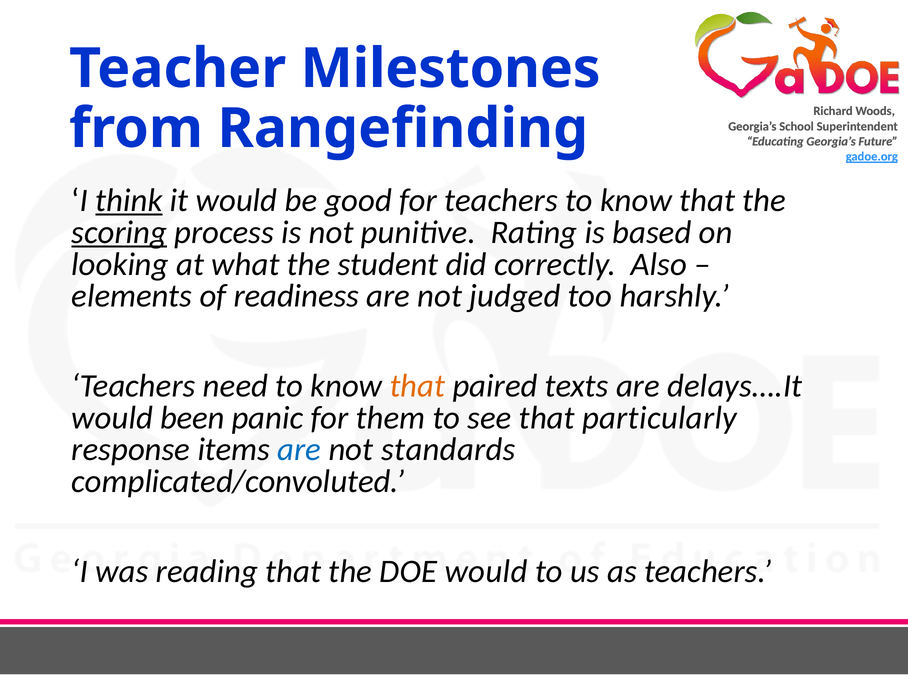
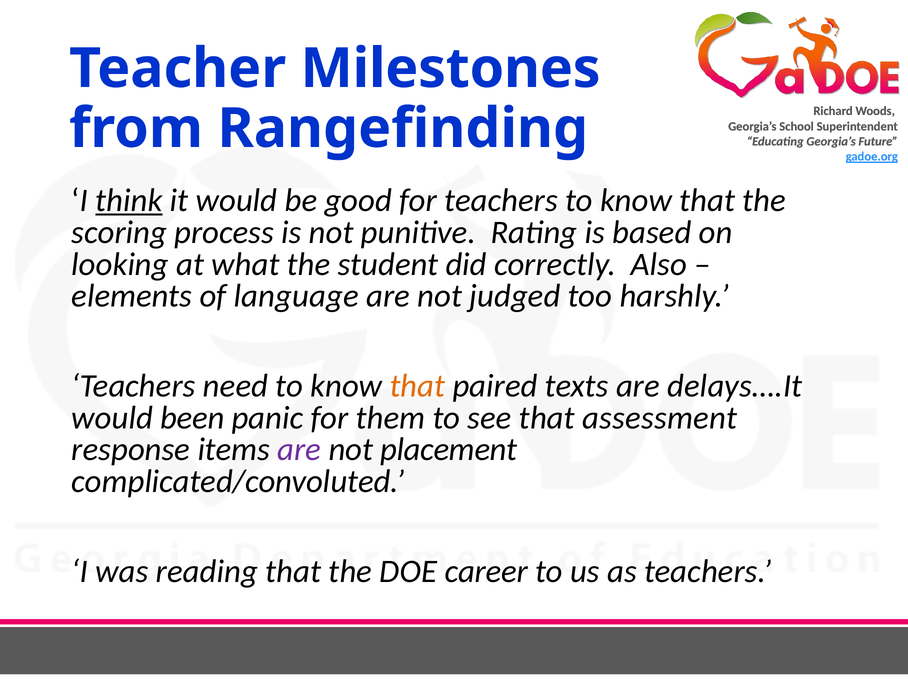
scoring underline: present -> none
readiness: readiness -> language
particularly: particularly -> assessment
are at (299, 450) colour: blue -> purple
standards: standards -> placement
DOE would: would -> career
